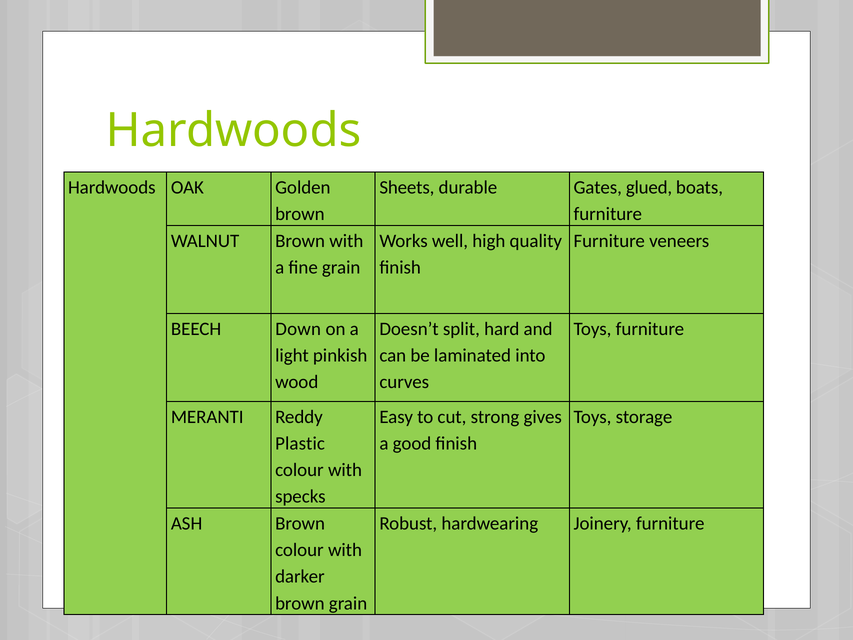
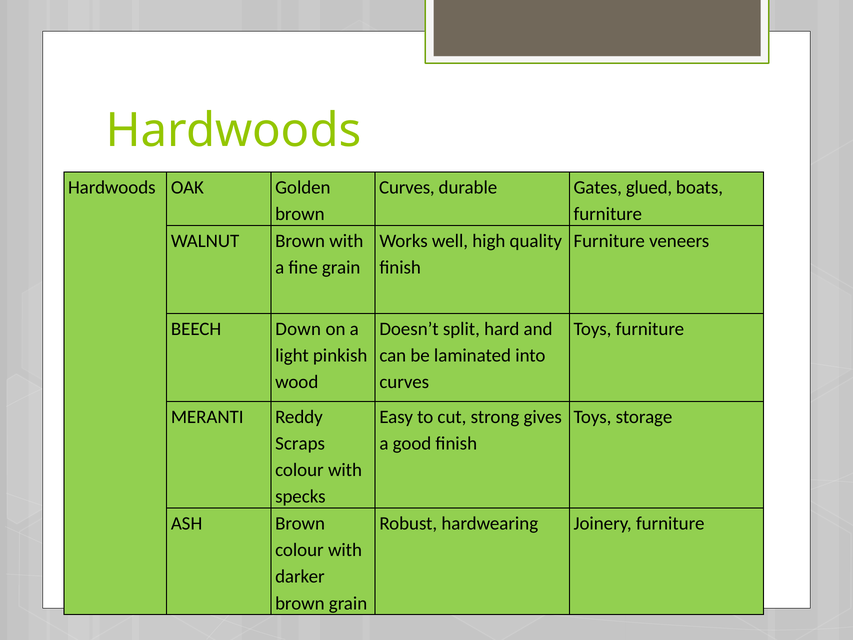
Sheets at (407, 187): Sheets -> Curves
Plastic: Plastic -> Scraps
